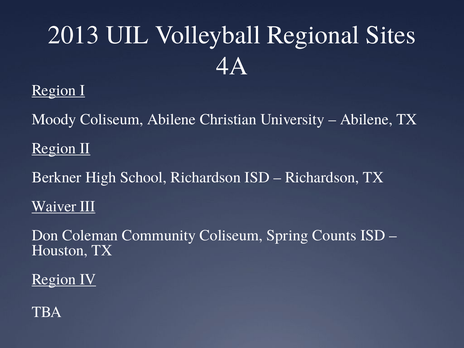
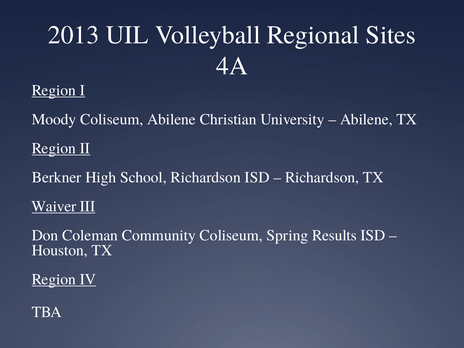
Counts: Counts -> Results
